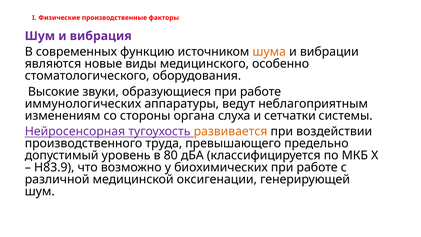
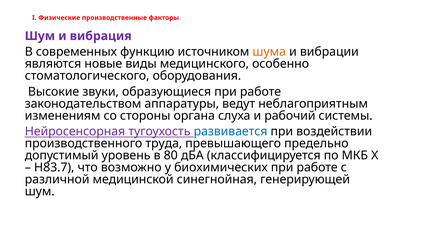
иммунологических: иммунологических -> законодательством
сетчатки: сетчатки -> рабочий
развивается colour: orange -> blue
Н83.9: Н83.9 -> Н83.7
оксигенации: оксигенации -> синегнойная
